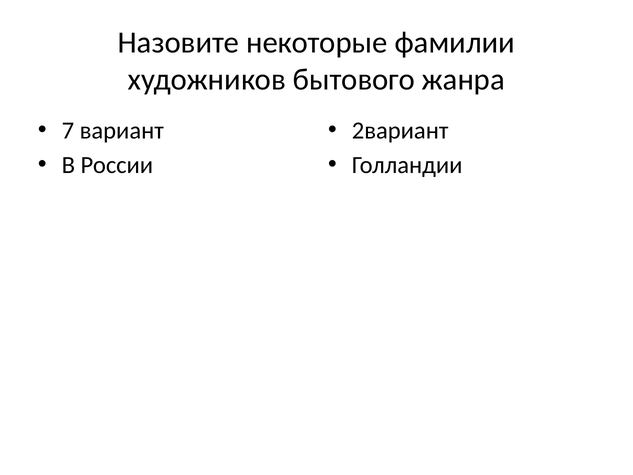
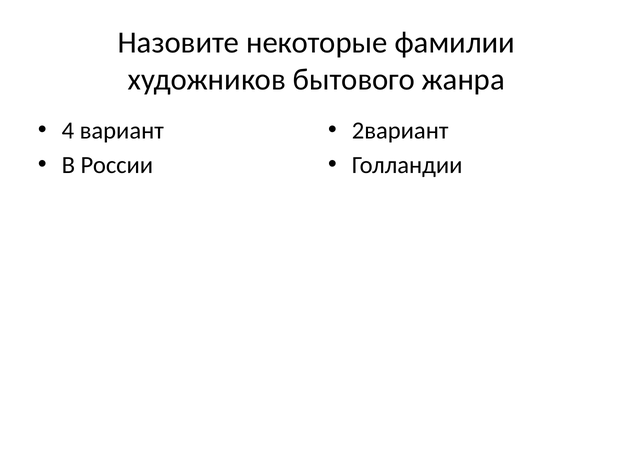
7: 7 -> 4
